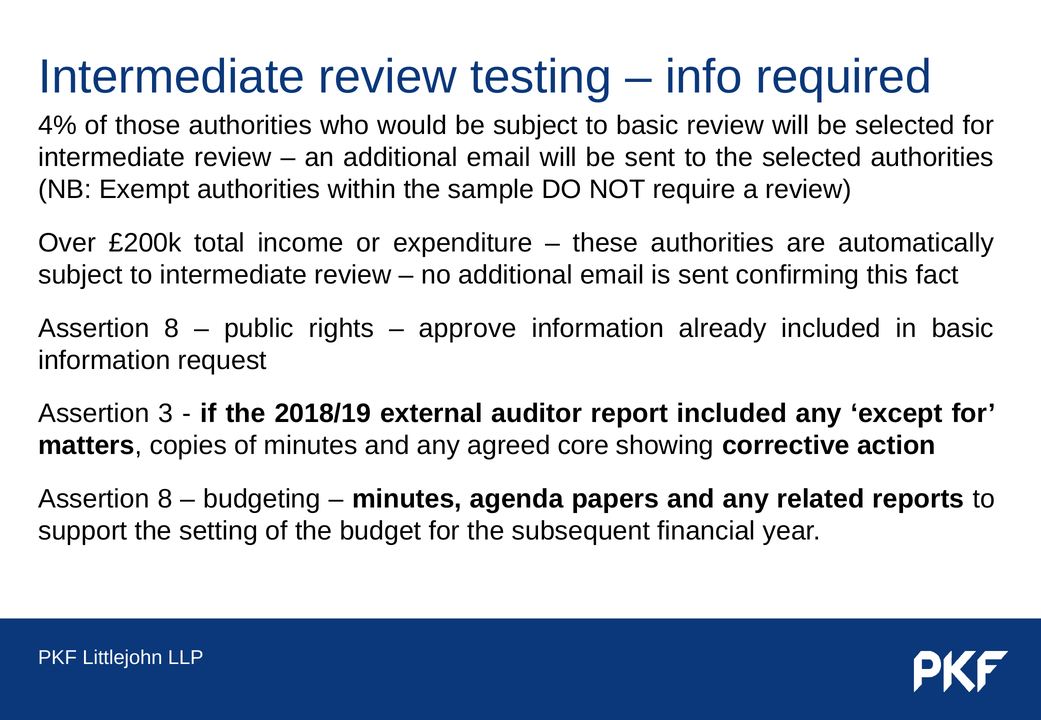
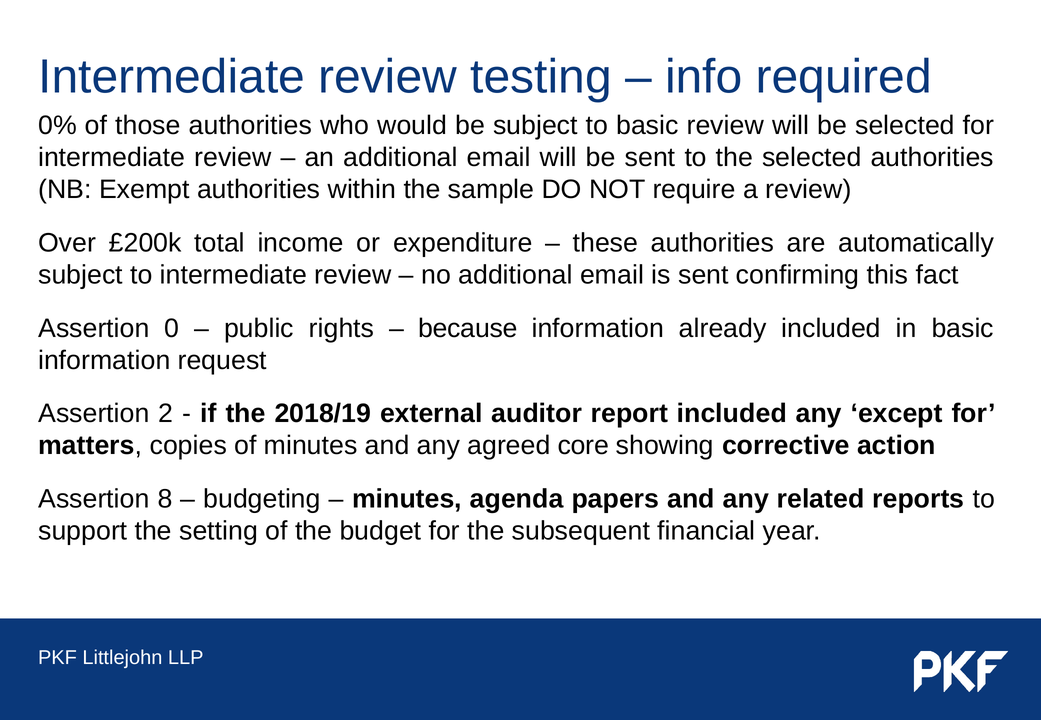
4%: 4% -> 0%
8 at (172, 329): 8 -> 0
approve: approve -> because
3: 3 -> 2
